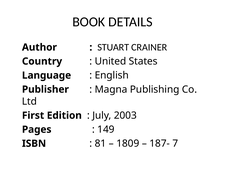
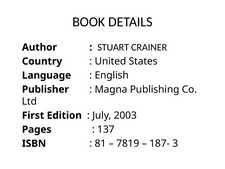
149: 149 -> 137
1809: 1809 -> 7819
7: 7 -> 3
